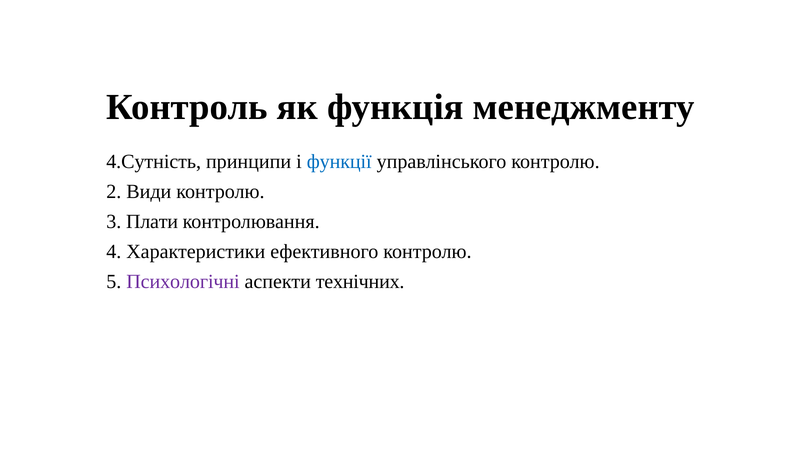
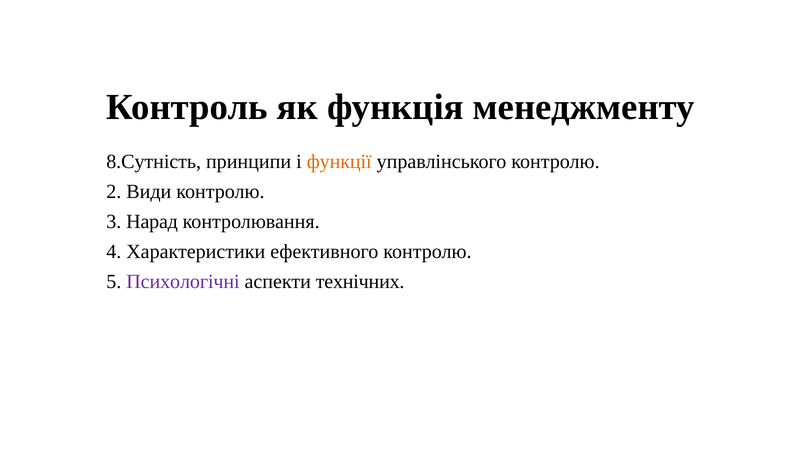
4.Сутність: 4.Сутність -> 8.Сутність
функції colour: blue -> orange
Плати: Плати -> Нарад
